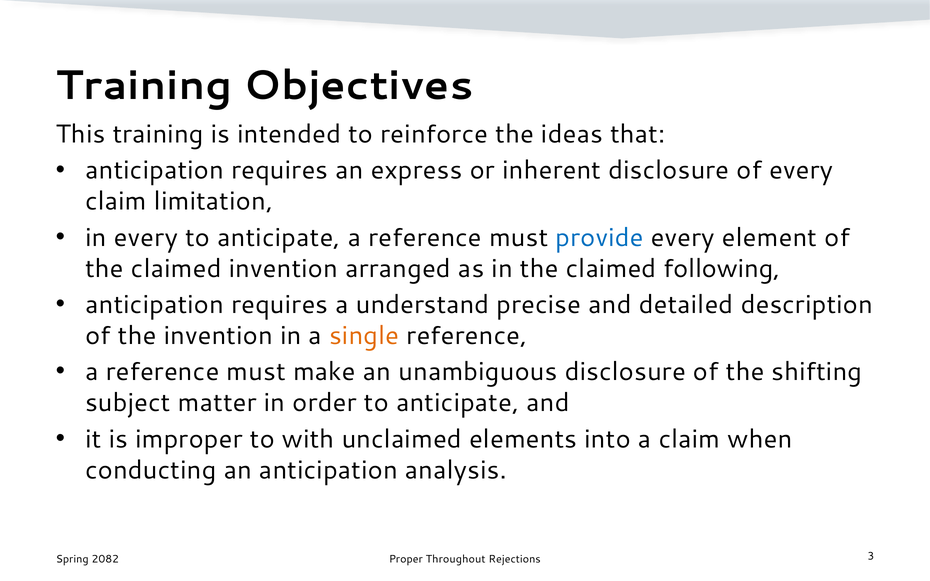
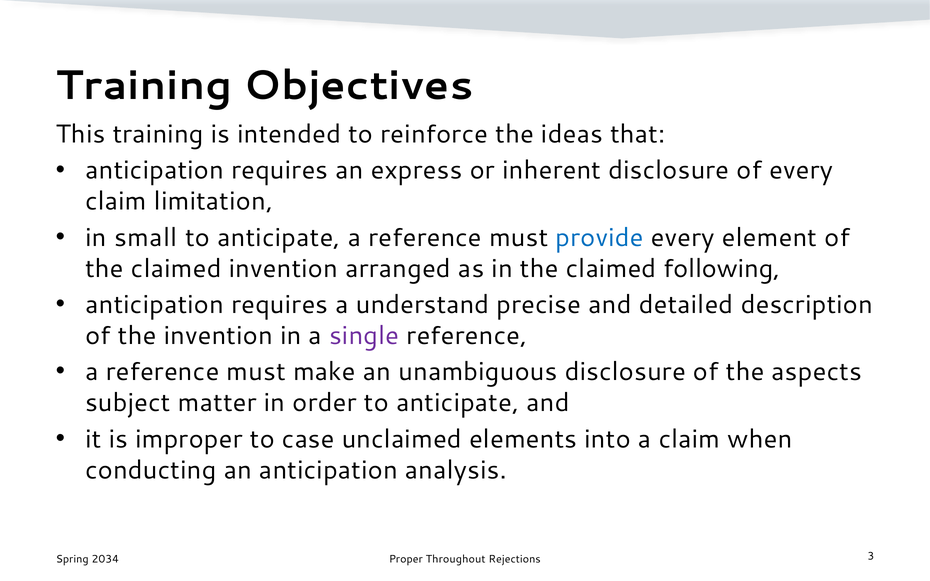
in every: every -> small
single colour: orange -> purple
shifting: shifting -> aspects
with: with -> case
2082: 2082 -> 2034
